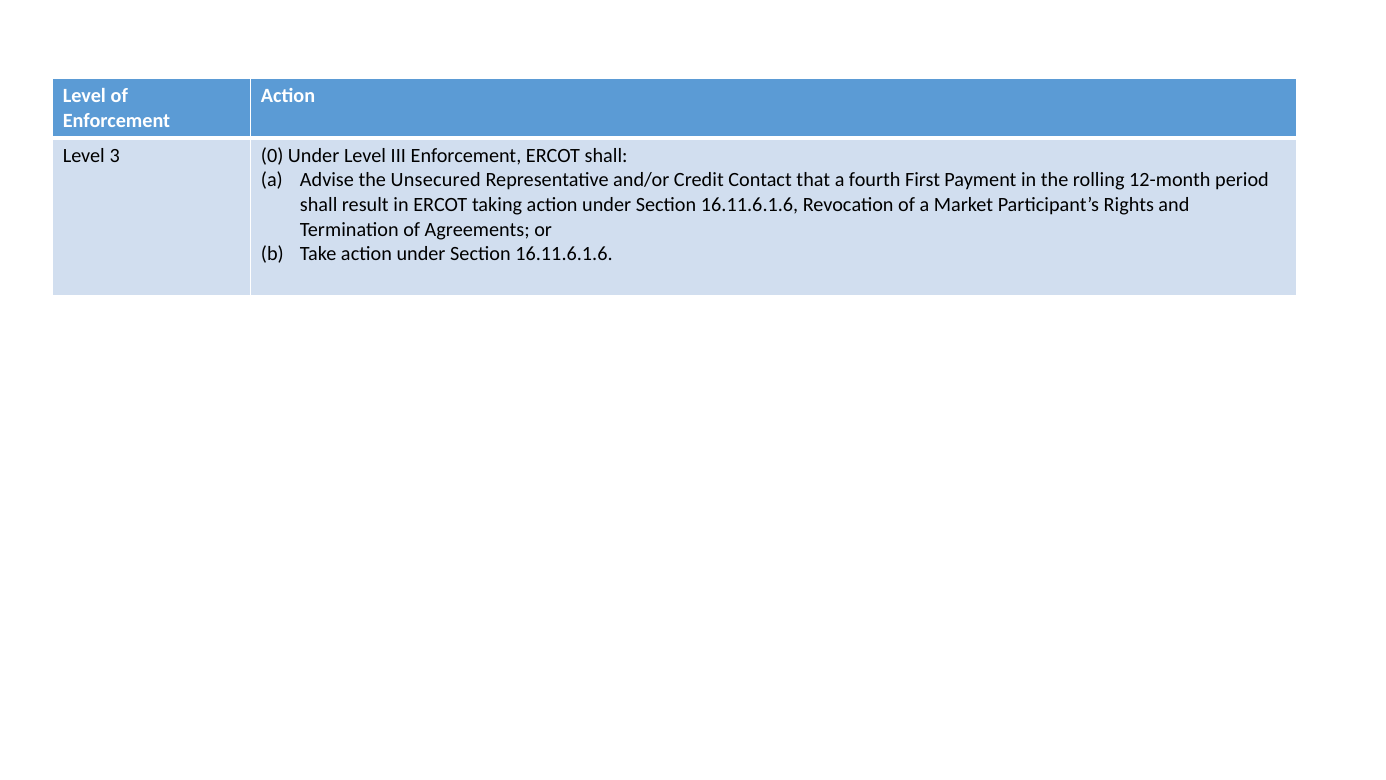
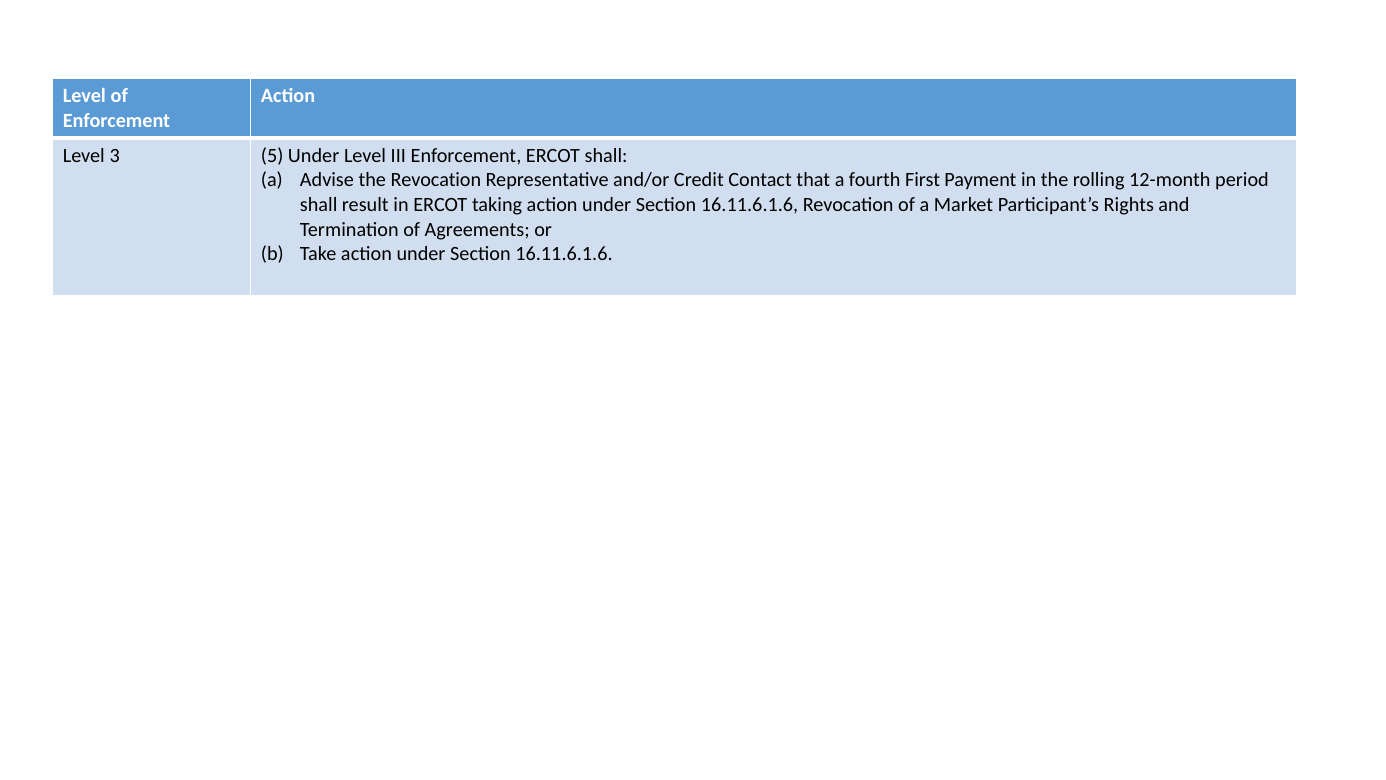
0: 0 -> 5
the Unsecured: Unsecured -> Revocation
